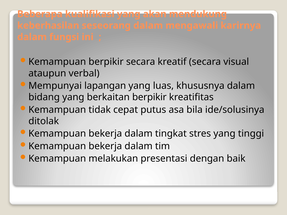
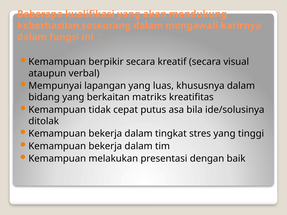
berkaitan berpikir: berpikir -> matriks
